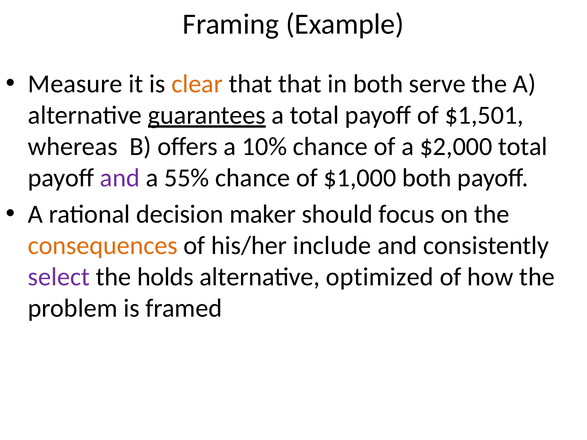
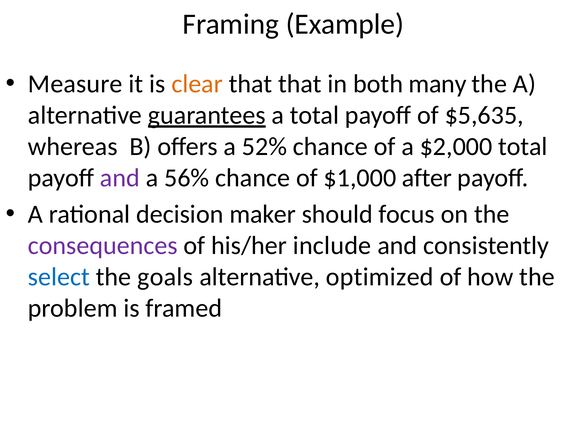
serve: serve -> many
$1,501: $1,501 -> $5,635
10%: 10% -> 52%
55%: 55% -> 56%
$1,000 both: both -> after
consequences colour: orange -> purple
select colour: purple -> blue
holds: holds -> goals
